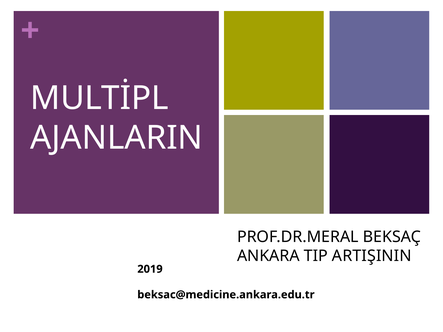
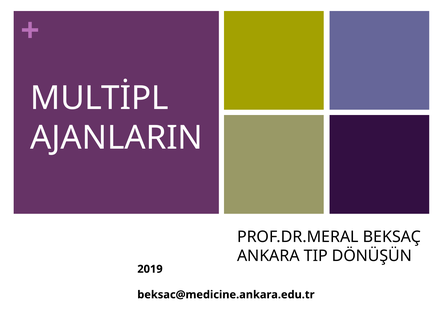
ARTIŞININ: ARTIŞININ -> DÖNÜŞÜN
